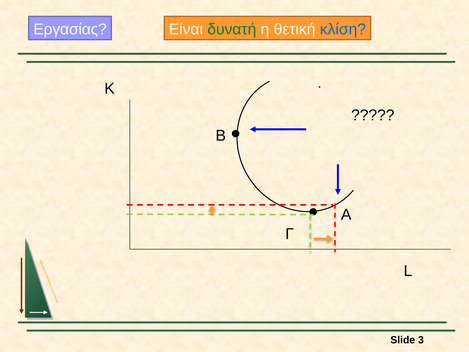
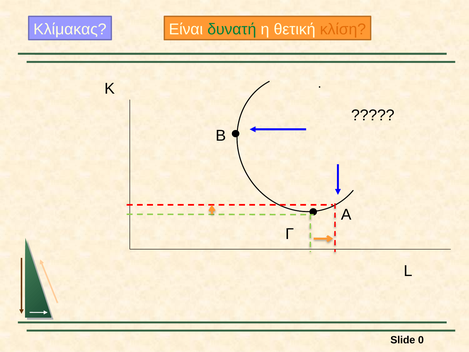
Εργασίας: Εργασίας -> Κλίμακας
κλίση colour: blue -> orange
3: 3 -> 0
